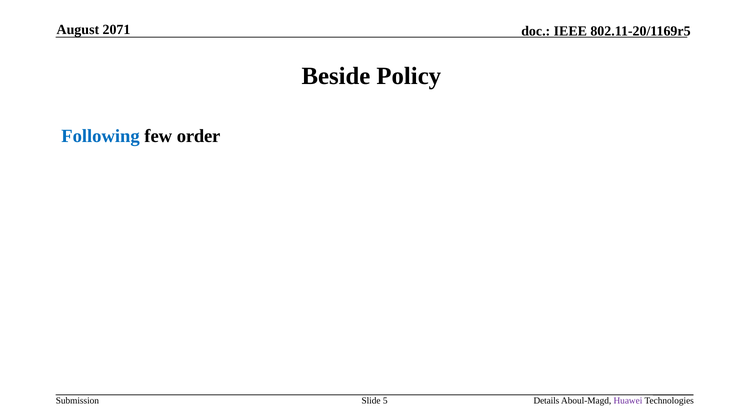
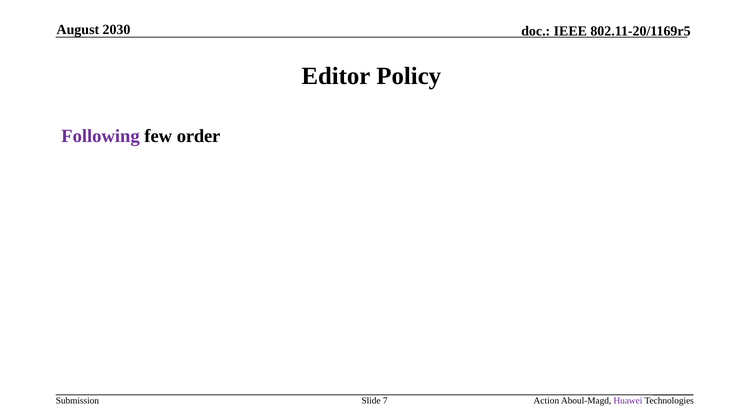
2071: 2071 -> 2030
Beside: Beside -> Editor
Following colour: blue -> purple
5: 5 -> 7
Details: Details -> Action
